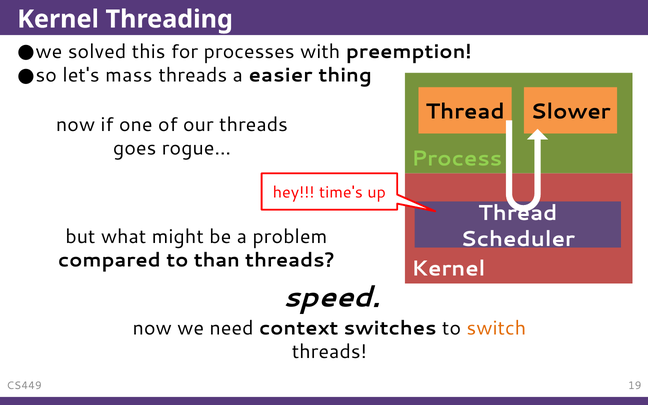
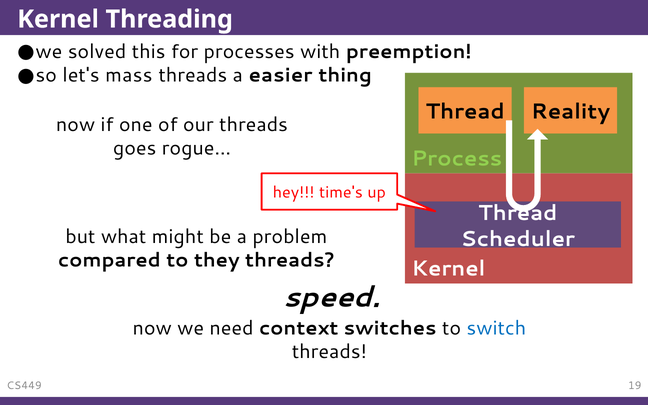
Slower: Slower -> Reality
than: than -> they
switch colour: orange -> blue
